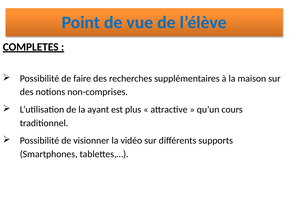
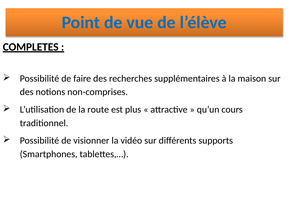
ayant: ayant -> route
